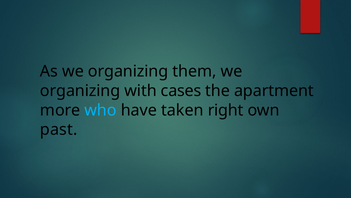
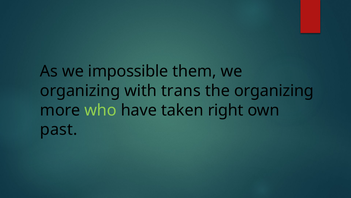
As we organizing: organizing -> impossible
cases: cases -> trans
the apartment: apartment -> organizing
who colour: light blue -> light green
